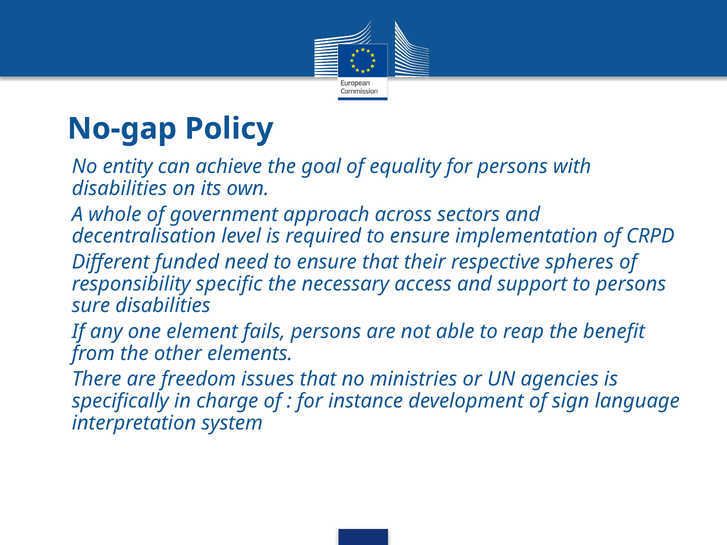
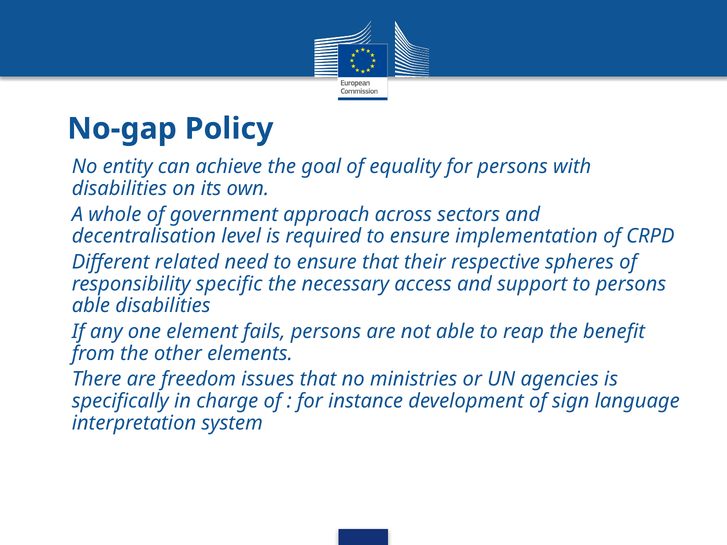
funded: funded -> related
sure at (91, 306): sure -> able
